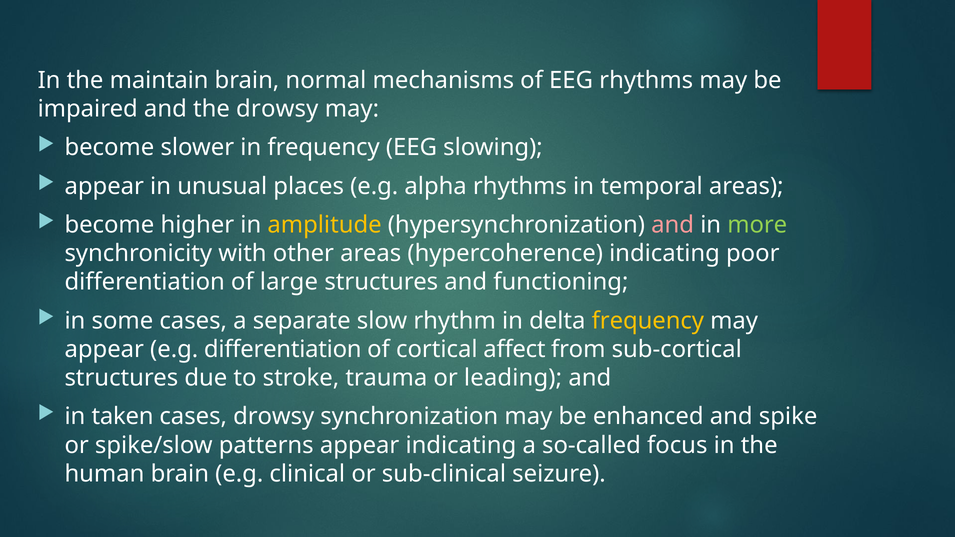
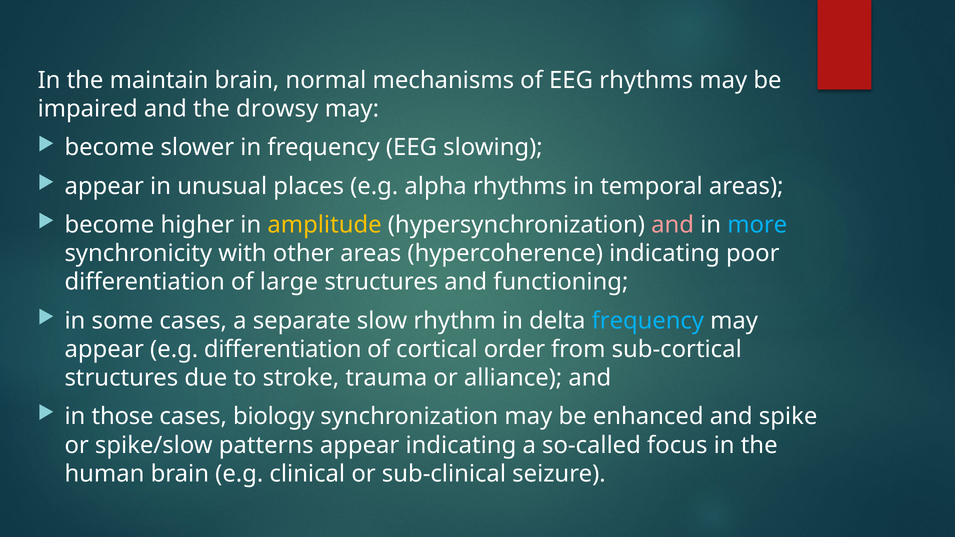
more colour: light green -> light blue
frequency at (648, 321) colour: yellow -> light blue
affect: affect -> order
leading: leading -> alliance
taken: taken -> those
cases drowsy: drowsy -> biology
